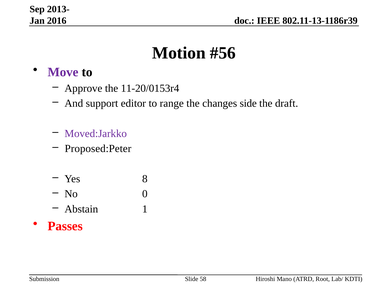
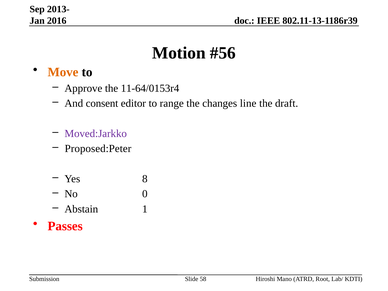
Move colour: purple -> orange
11-20/0153r4: 11-20/0153r4 -> 11-64/0153r4
support: support -> consent
side: side -> line
